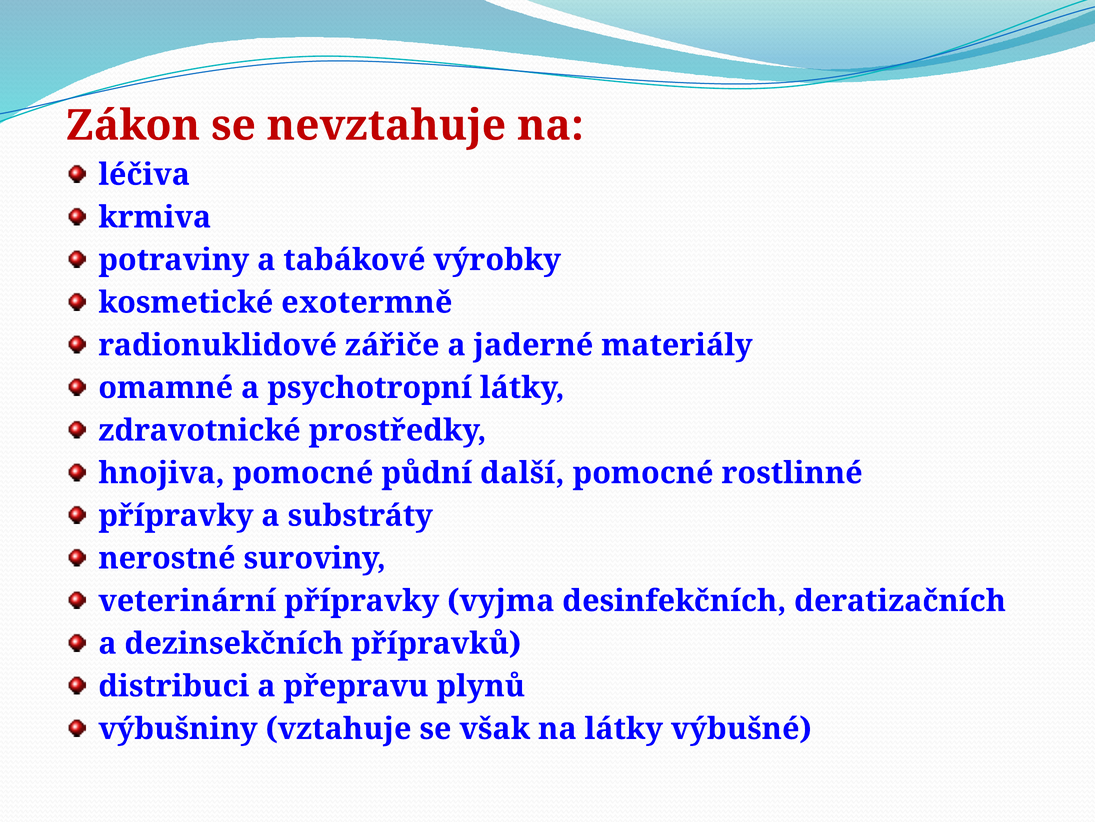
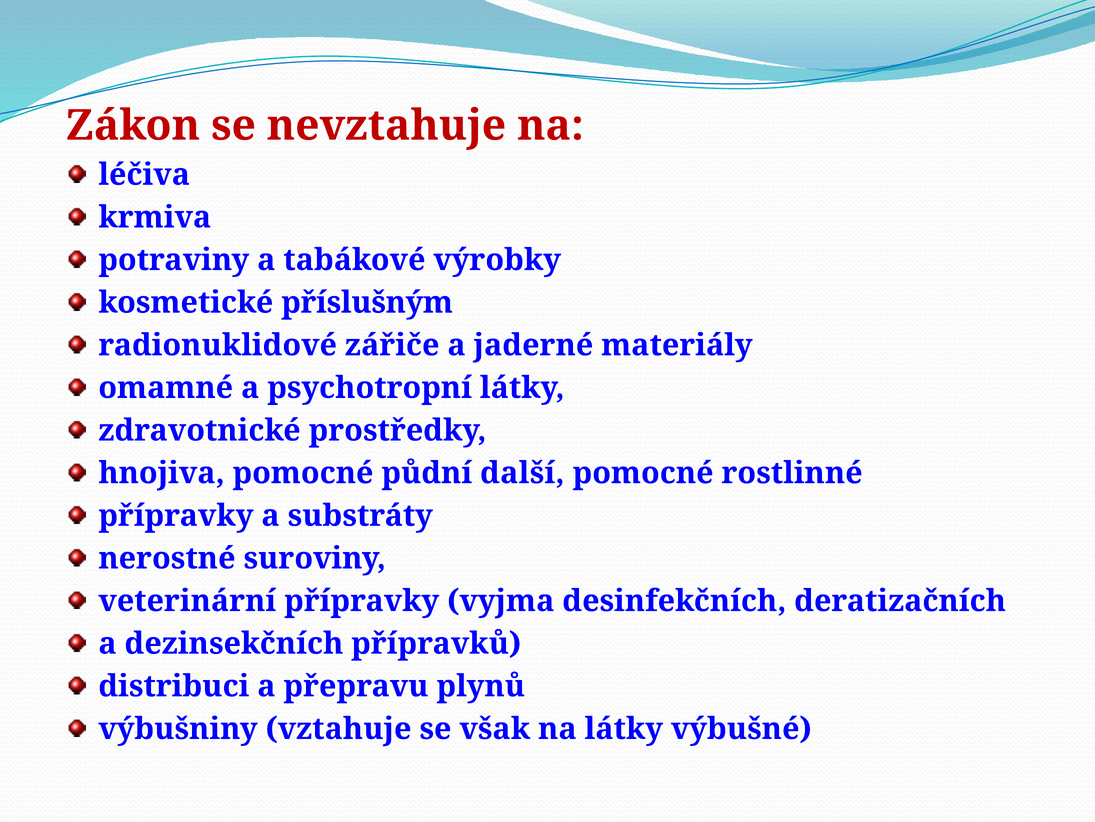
exotermně: exotermně -> příslušným
